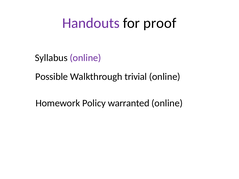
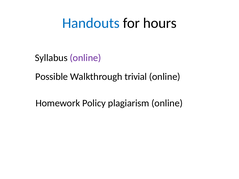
Handouts colour: purple -> blue
proof: proof -> hours
warranted: warranted -> plagiarism
